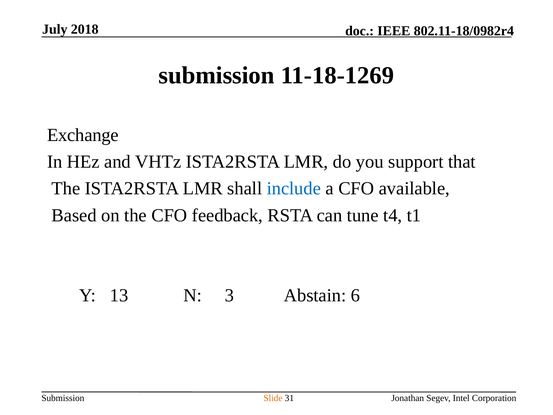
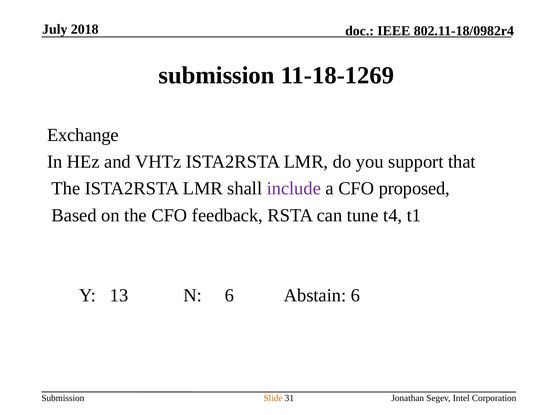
include colour: blue -> purple
available: available -> proposed
N 3: 3 -> 6
